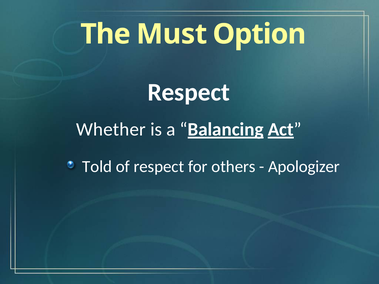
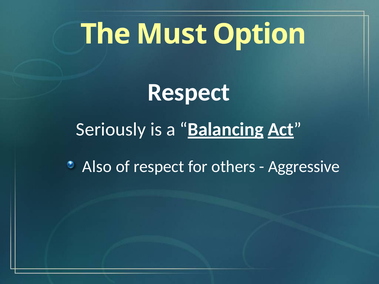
Whether: Whether -> Seriously
Told: Told -> Also
Apologizer: Apologizer -> Aggressive
